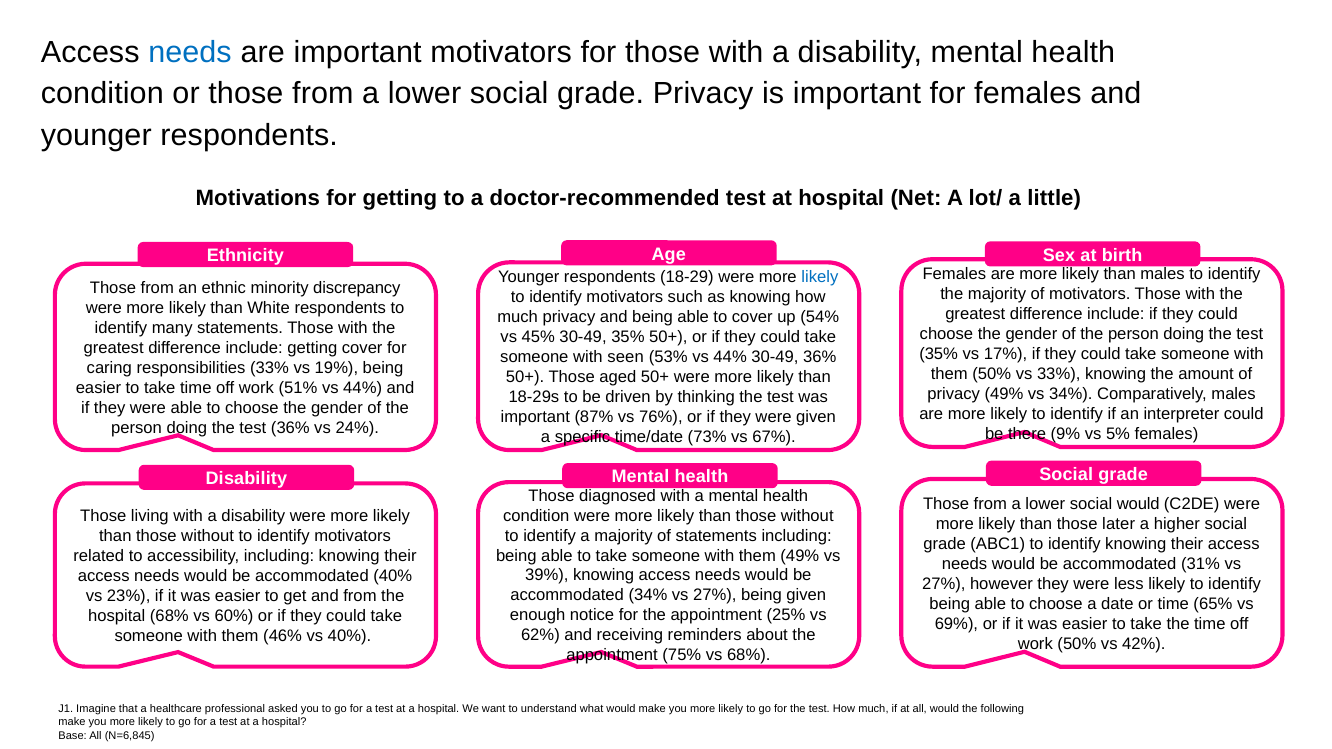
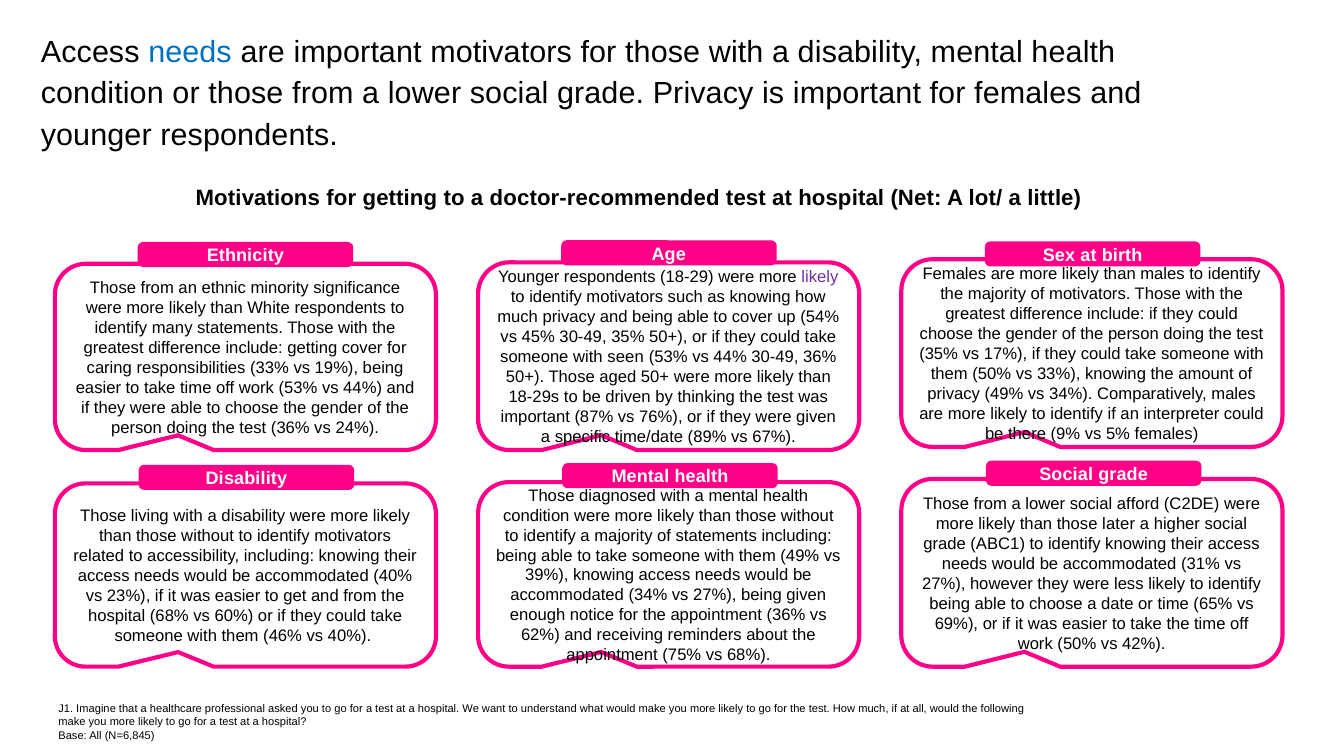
likely at (820, 278) colour: blue -> purple
discrepancy: discrepancy -> significance
work 51%: 51% -> 53%
73%: 73% -> 89%
social would: would -> afford
appointment 25%: 25% -> 36%
